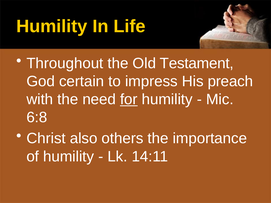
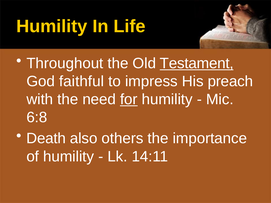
Testament underline: none -> present
certain: certain -> faithful
Christ: Christ -> Death
